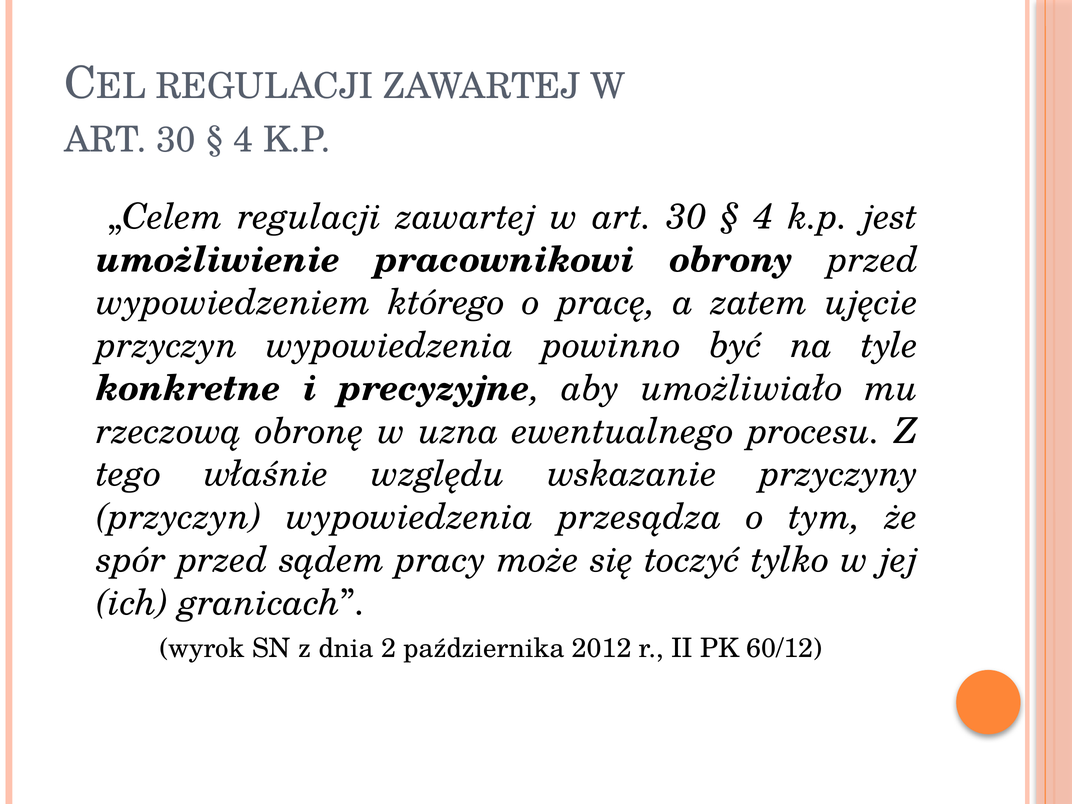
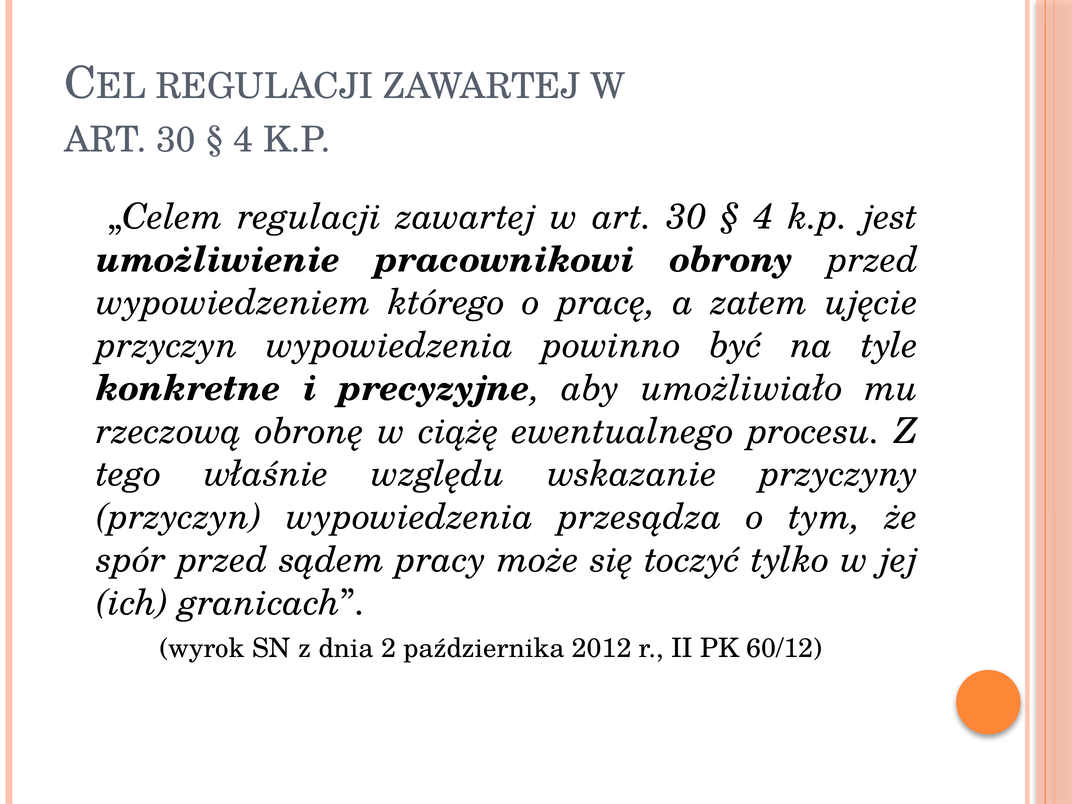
uzna: uzna -> ciążę
